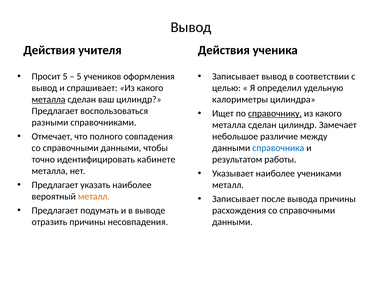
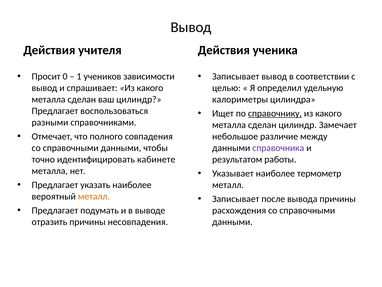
Просит 5: 5 -> 0
5 at (79, 76): 5 -> 1
оформления: оформления -> зависимости
металла at (49, 99) underline: present -> none
справочника colour: blue -> purple
учениками: учениками -> термометр
